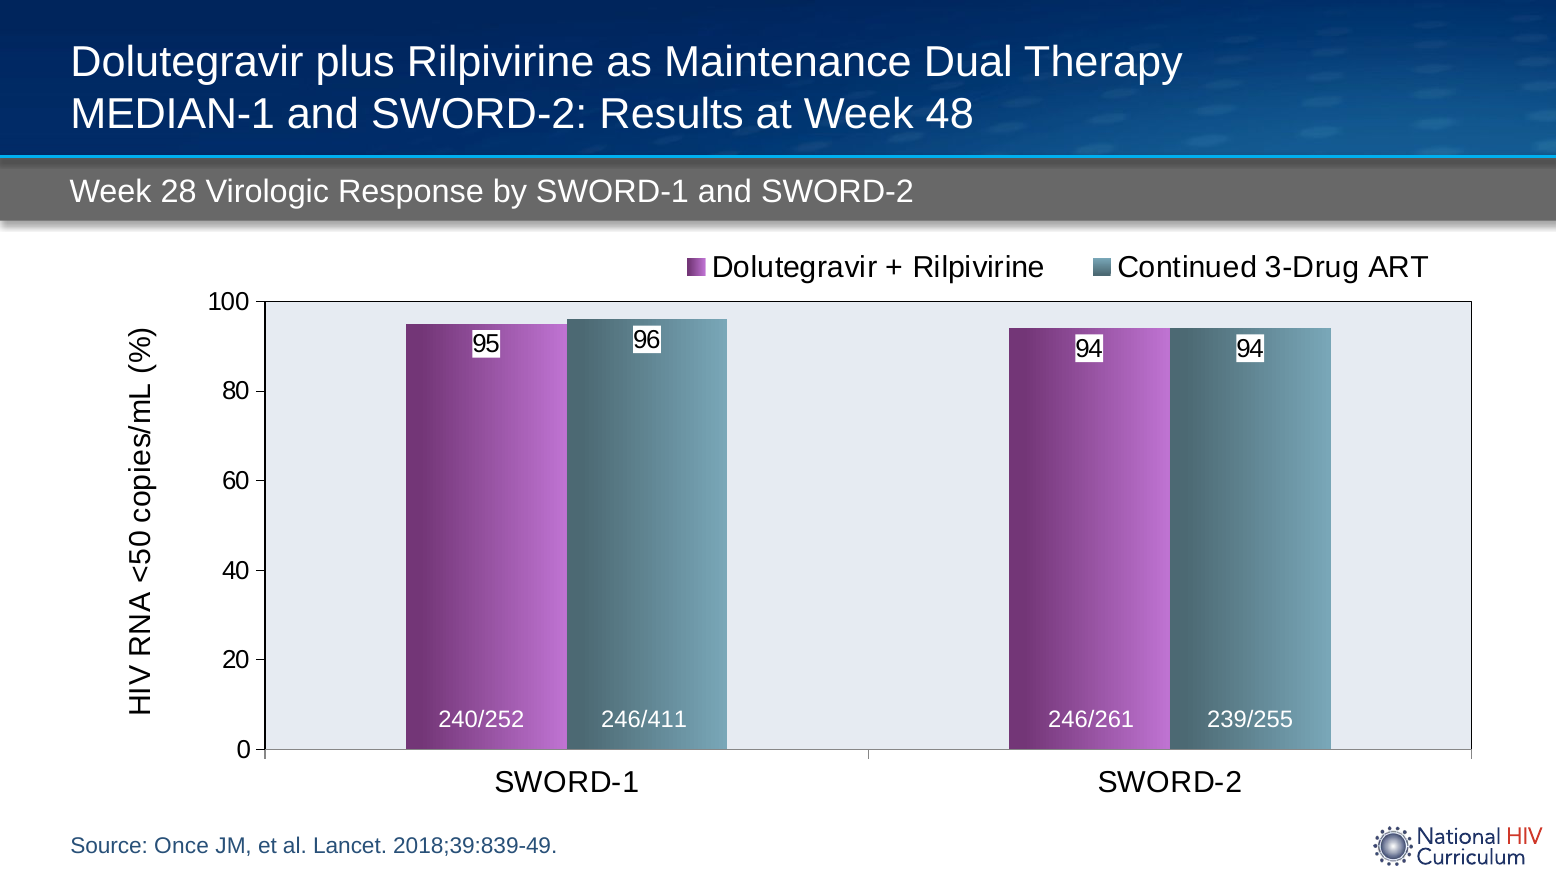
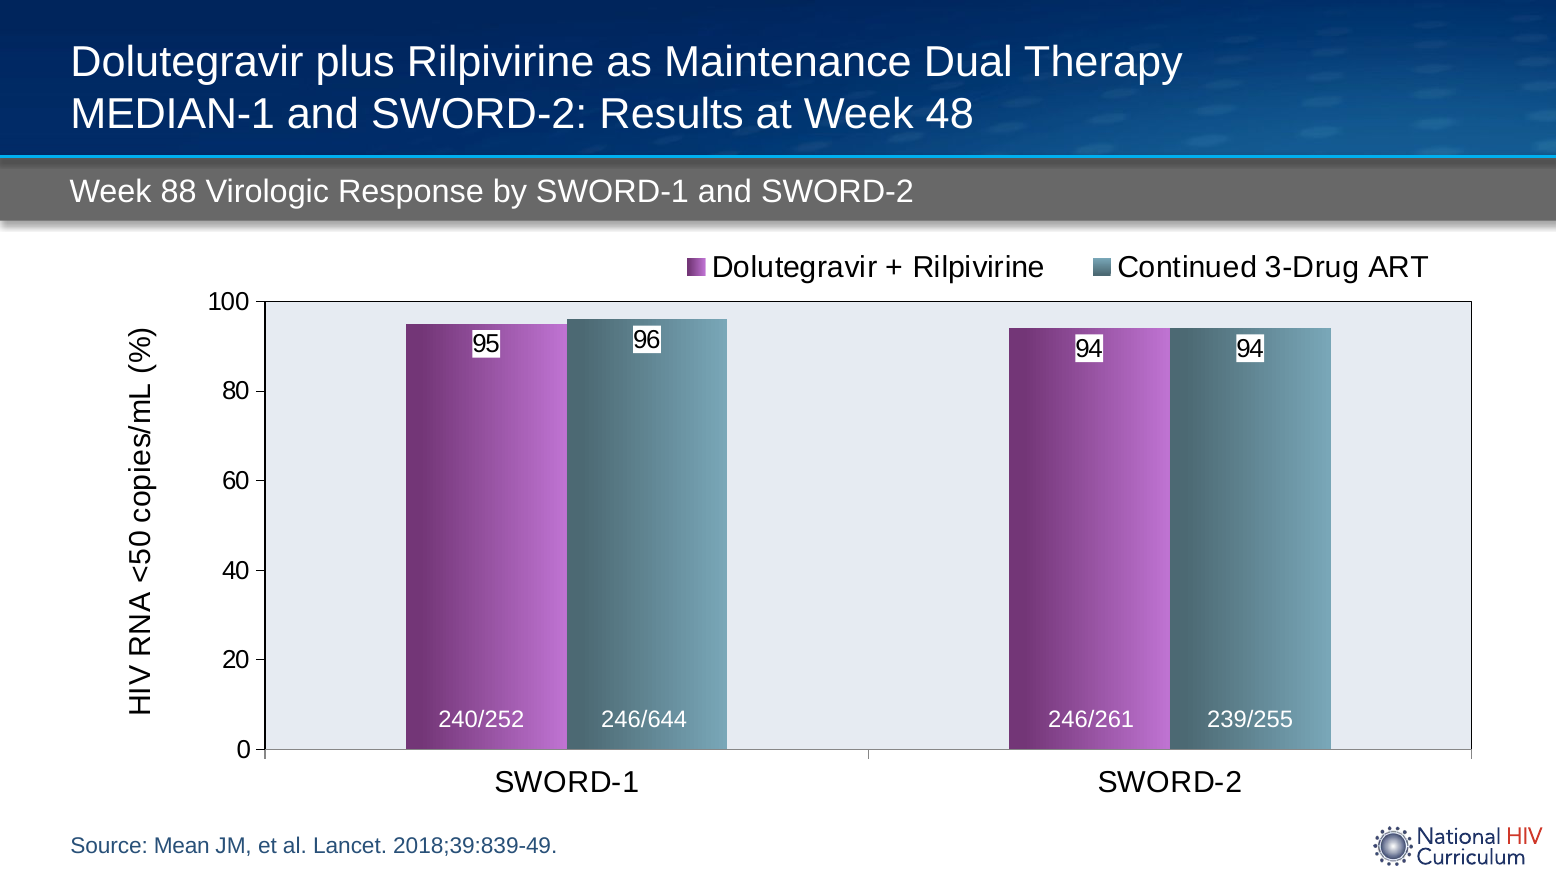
28: 28 -> 88
246/411: 246/411 -> 246/644
Once: Once -> Mean
